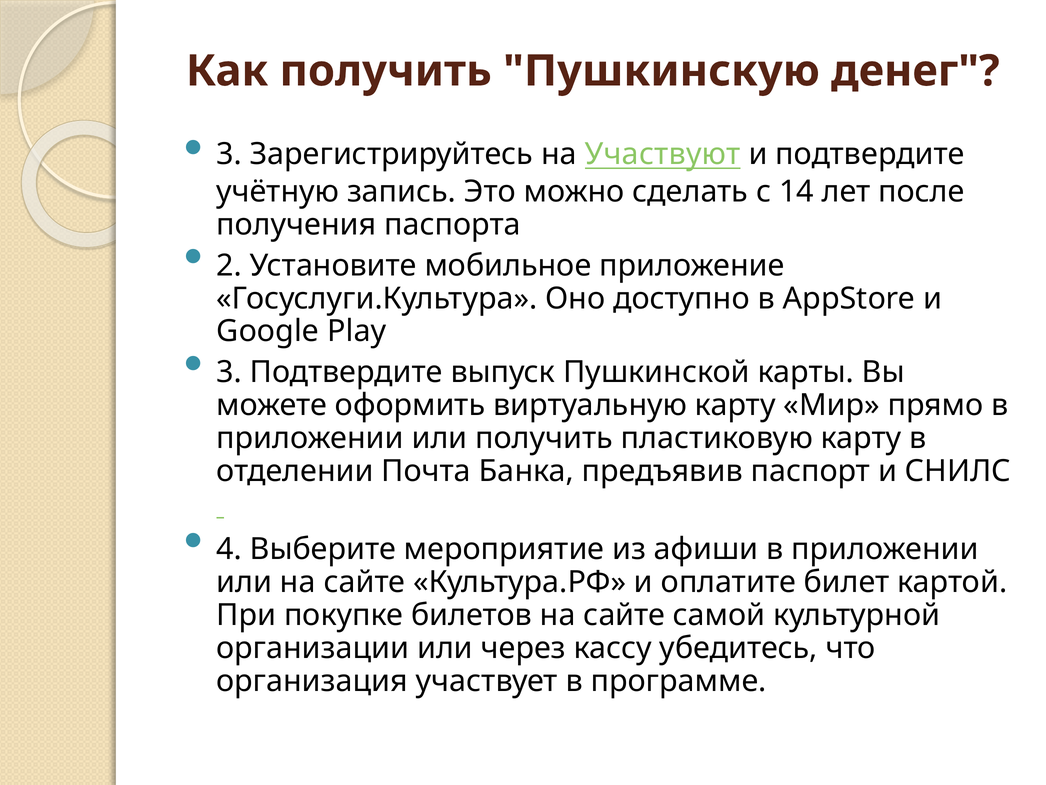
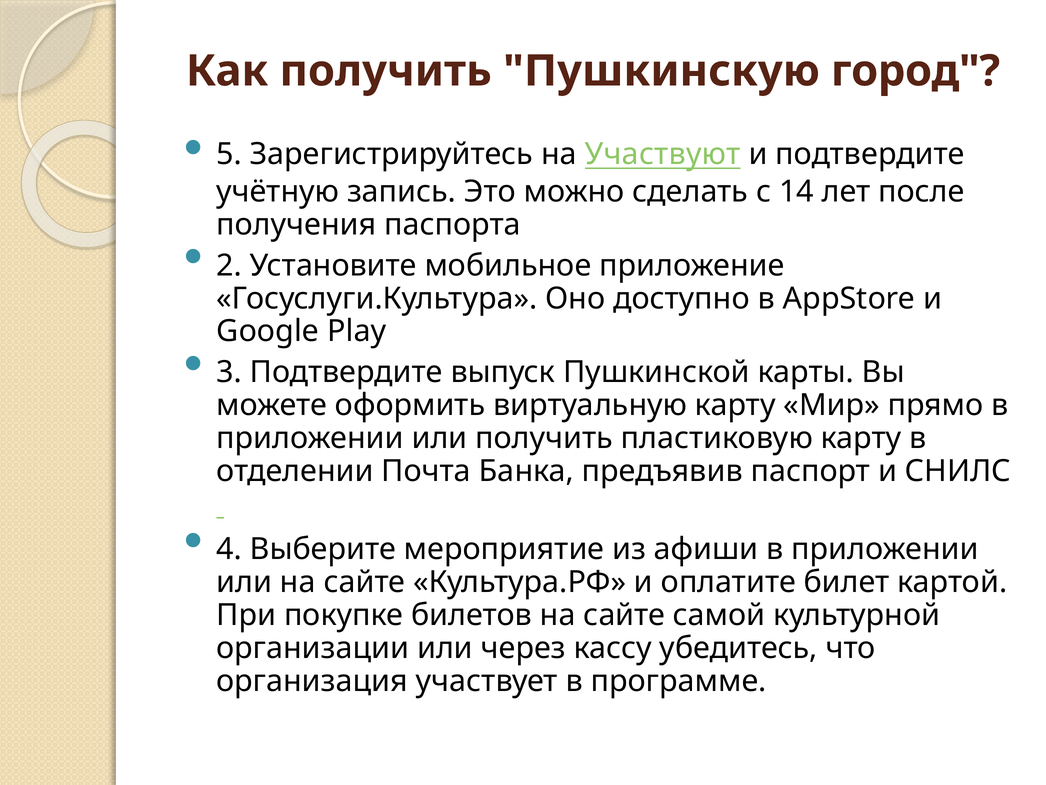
денег: денег -> город
3 at (229, 154): 3 -> 5
